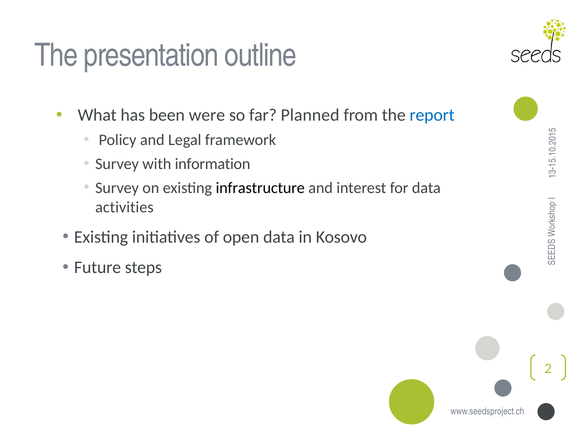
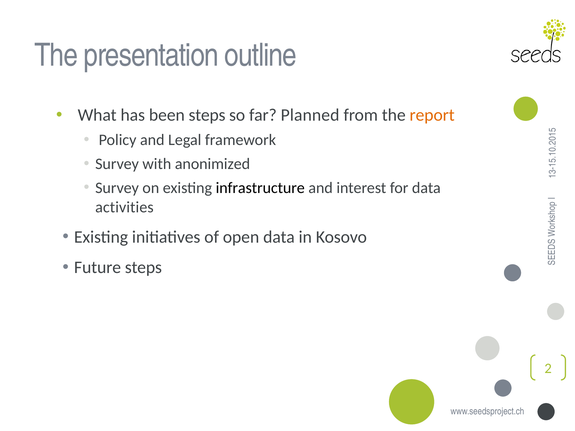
been were: were -> steps
report colour: blue -> orange
information: information -> anonimized
